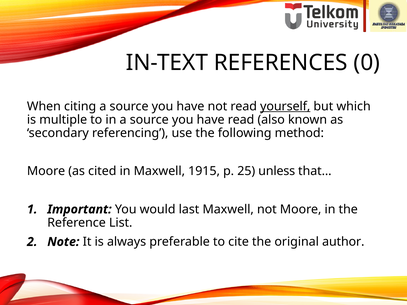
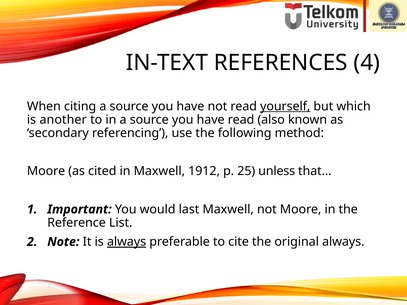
0: 0 -> 4
multiple: multiple -> another
1915: 1915 -> 1912
always at (127, 242) underline: none -> present
original author: author -> always
